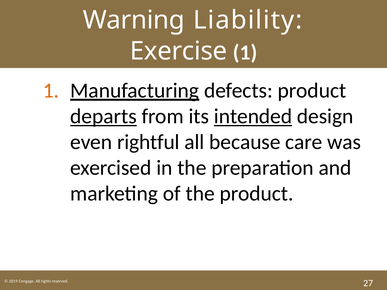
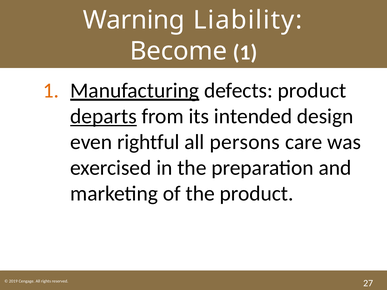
Exercise: Exercise -> Become
intended underline: present -> none
because: because -> persons
